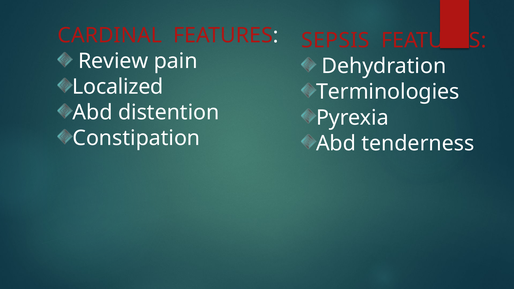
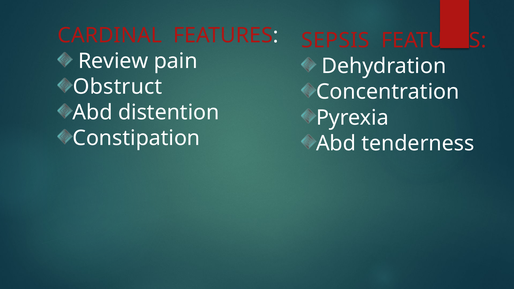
Localized: Localized -> Obstruct
Terminologies: Terminologies -> Concentration
